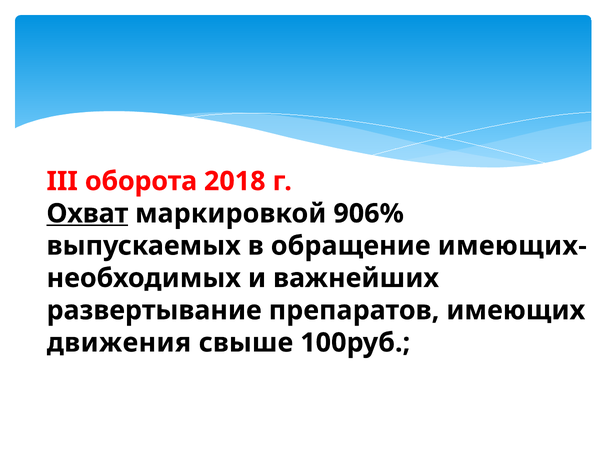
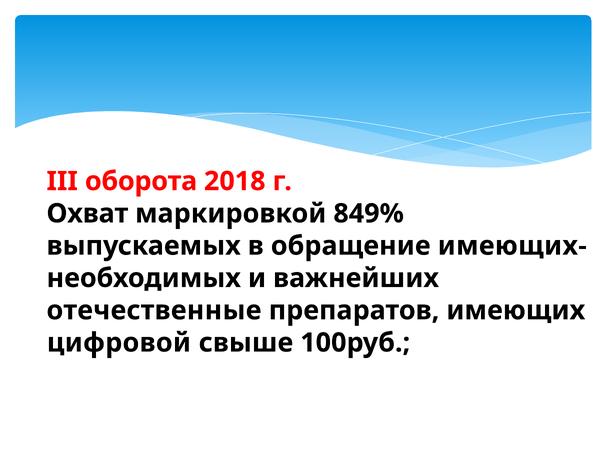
Охват underline: present -> none
906%: 906% -> 849%
развертывание: развертывание -> отечественные
движения: движения -> цифровой
